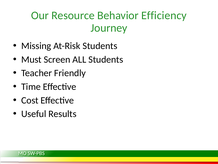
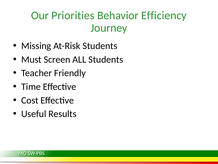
Resource: Resource -> Priorities
